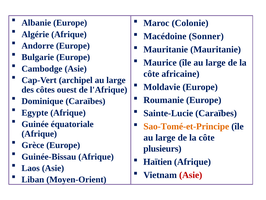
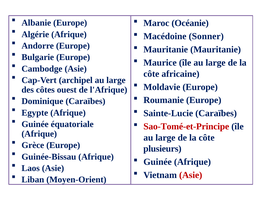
Colonie: Colonie -> Océanie
Sao-Tomé-et-Principe colour: orange -> red
Haïtien at (158, 162): Haïtien -> Guinée
